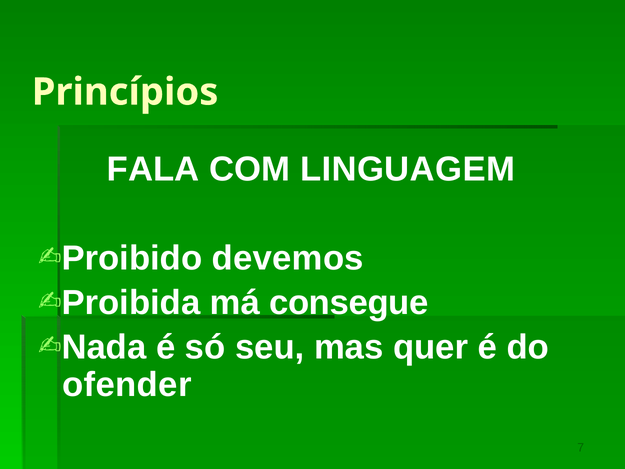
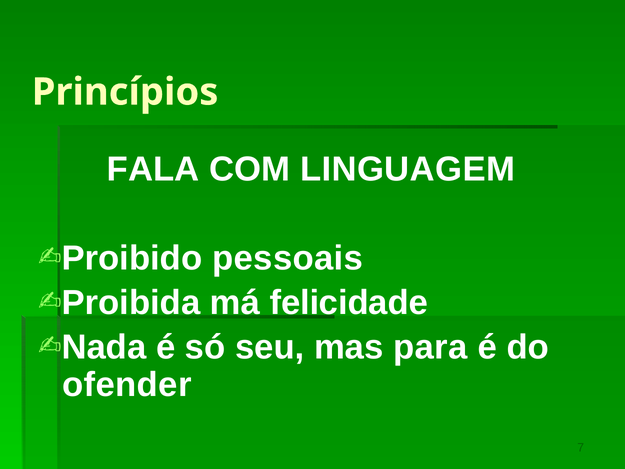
devemos: devemos -> pessoais
consegue: consegue -> felicidade
quer: quer -> para
